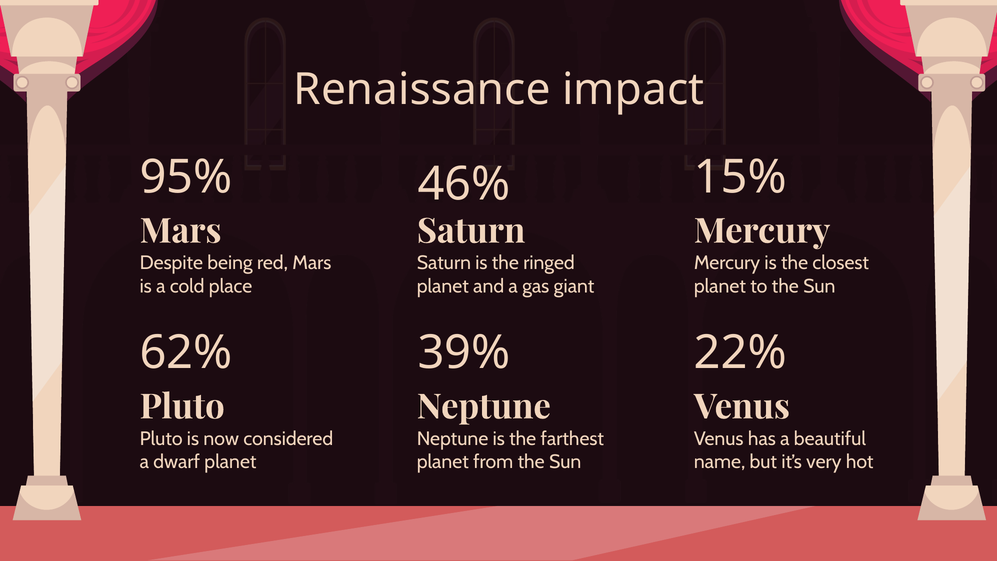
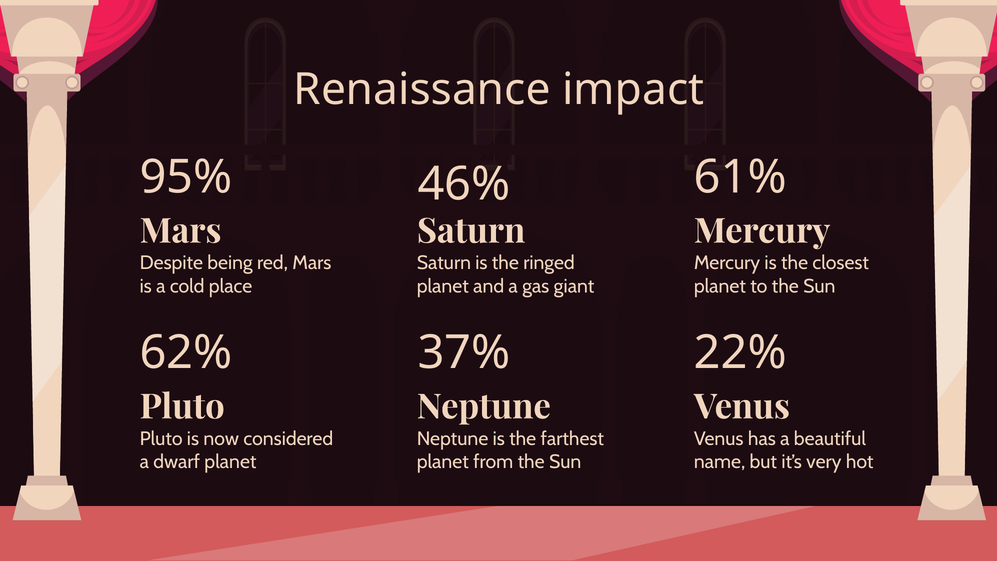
15%: 15% -> 61%
39%: 39% -> 37%
